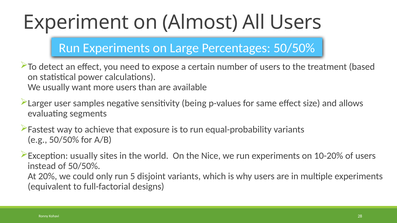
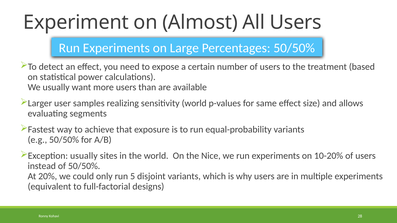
negative: negative -> realizing
sensitivity being: being -> world
